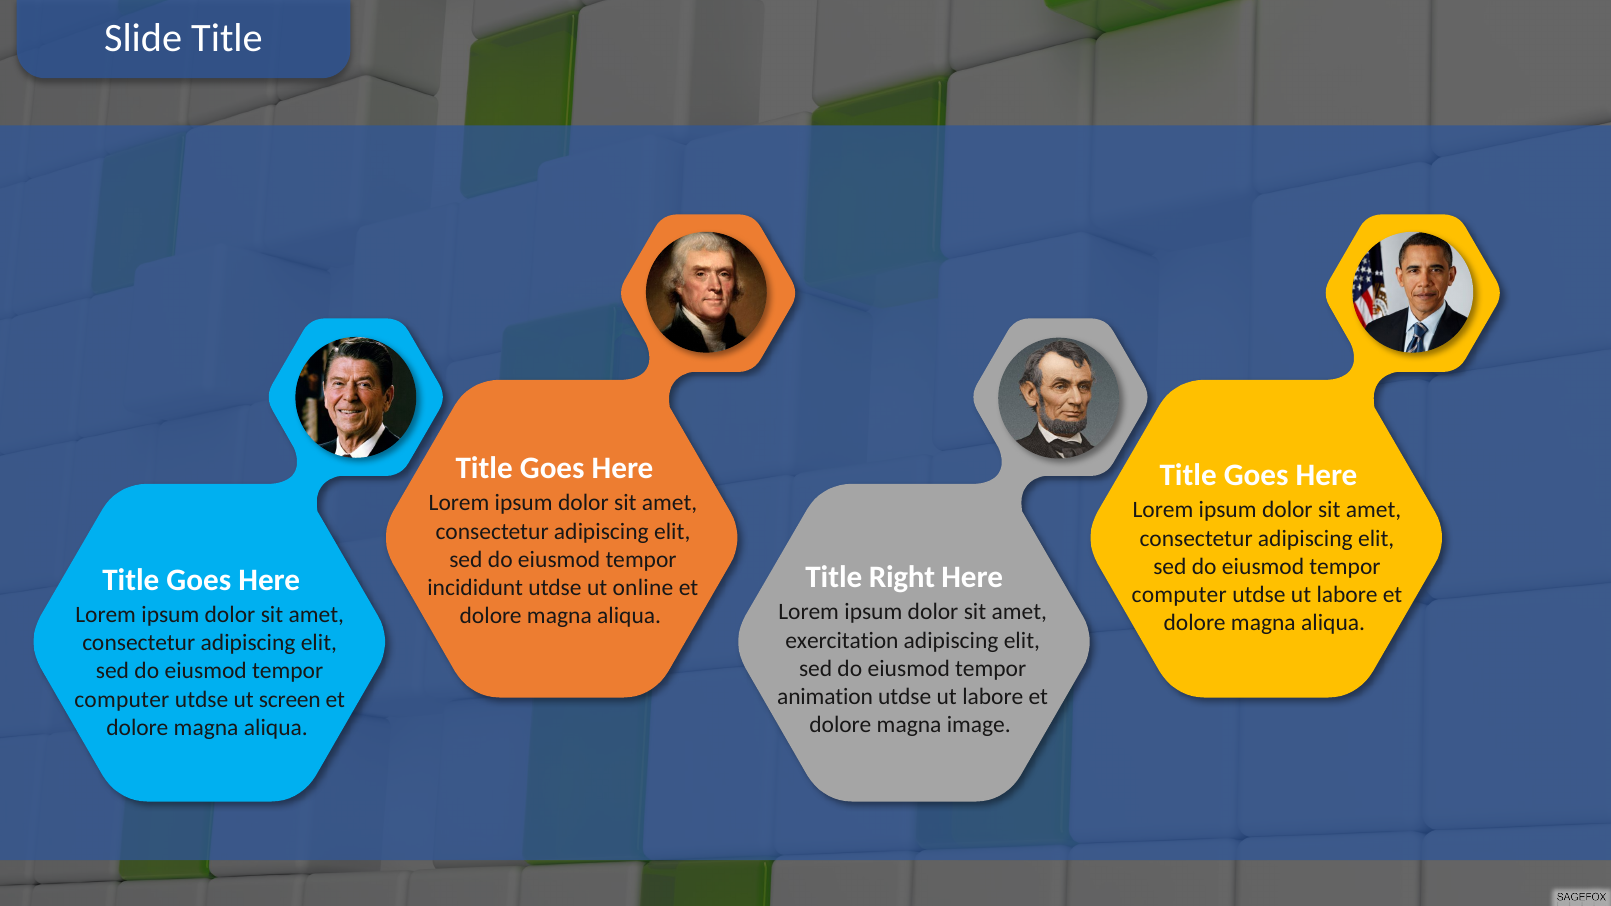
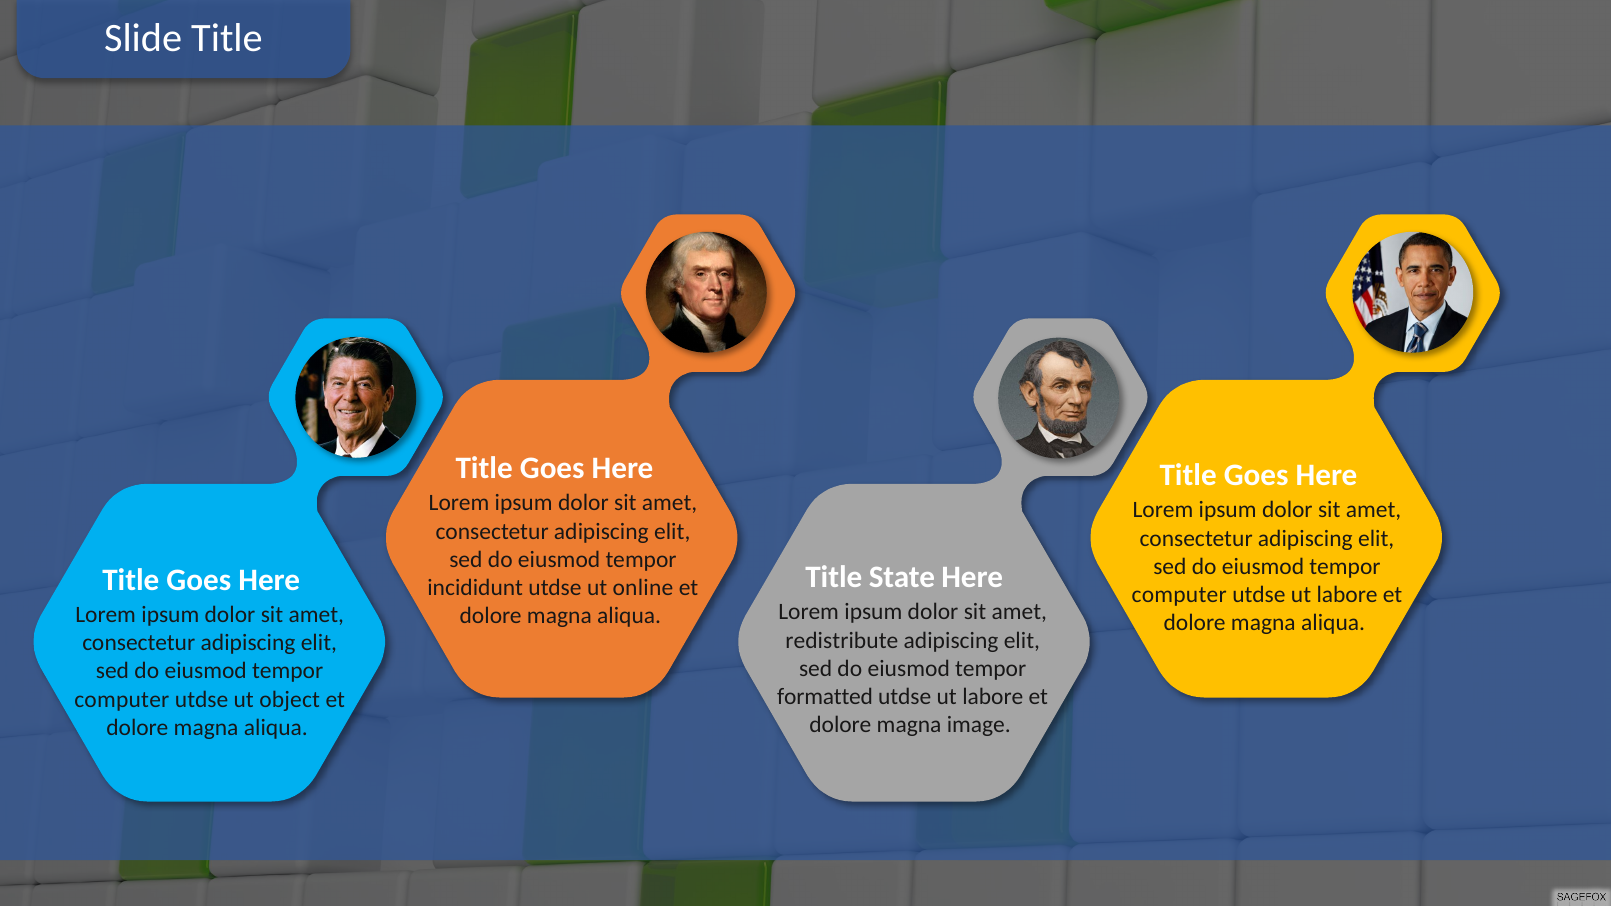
Right: Right -> State
exercitation: exercitation -> redistribute
animation: animation -> formatted
screen: screen -> object
